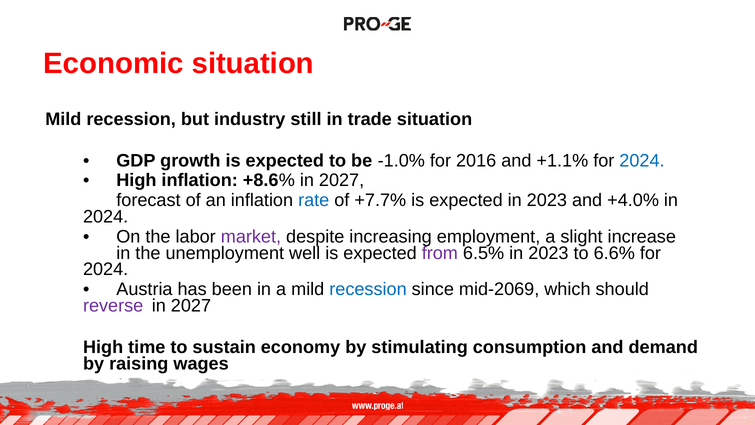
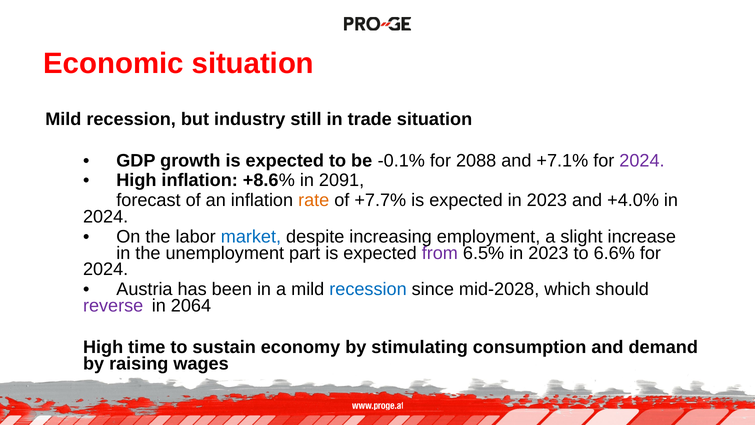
-1.0%: -1.0% -> -0.1%
2016: 2016 -> 2088
+1.1%: +1.1% -> +7.1%
2024 at (642, 160) colour: blue -> purple
+8.6% in 2027: 2027 -> 2091
rate colour: blue -> orange
market colour: purple -> blue
well: well -> part
mid-2069: mid-2069 -> mid-2028
2027 at (191, 306): 2027 -> 2064
